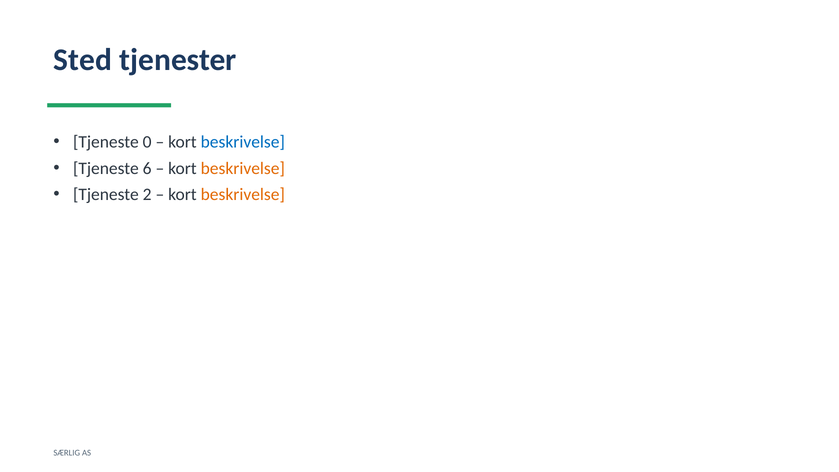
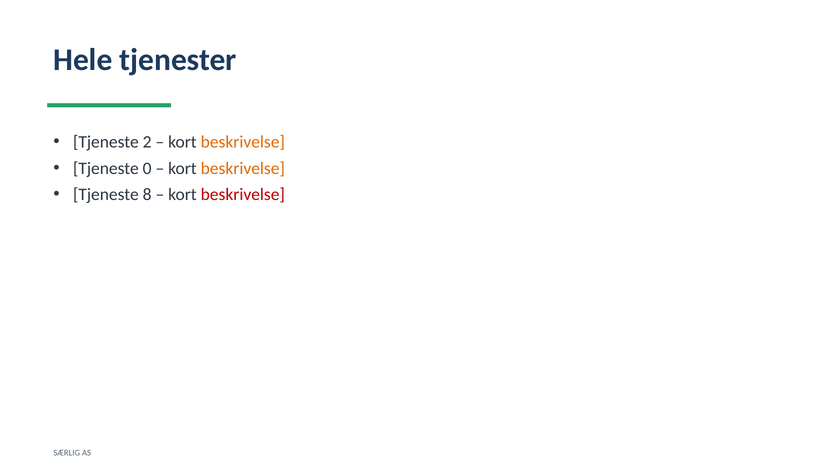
Sted: Sted -> Hele
0: 0 -> 2
beskrivelse at (243, 142) colour: blue -> orange
6: 6 -> 0
2: 2 -> 8
beskrivelse at (243, 195) colour: orange -> red
